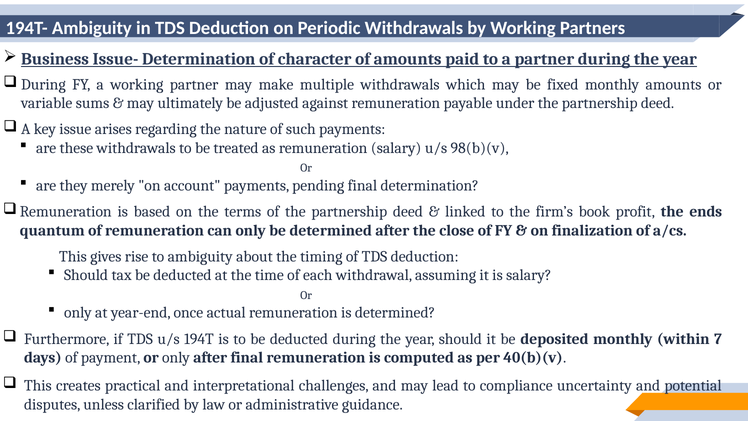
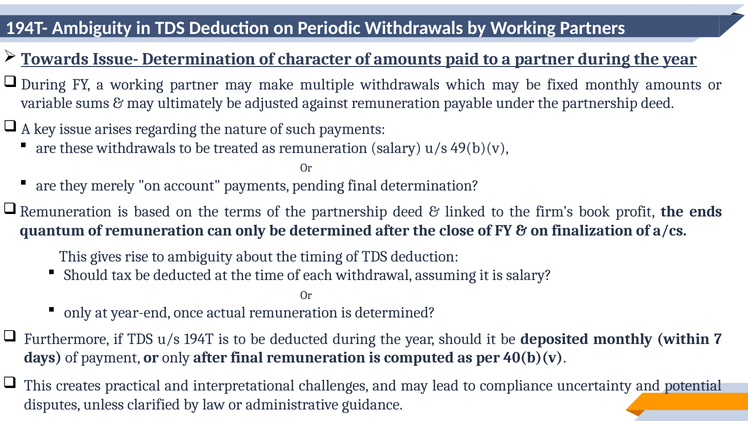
Business: Business -> Towards
98(b)(v: 98(b)(v -> 49(b)(v
